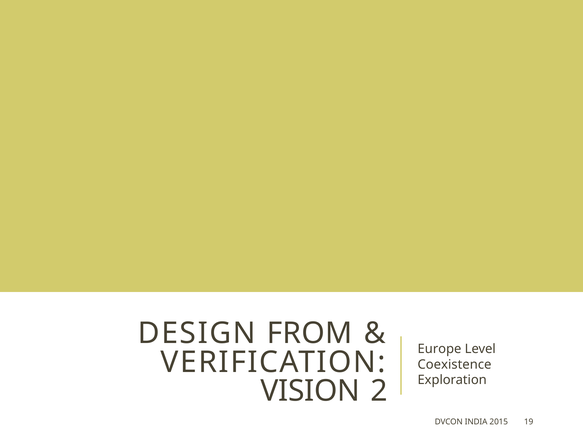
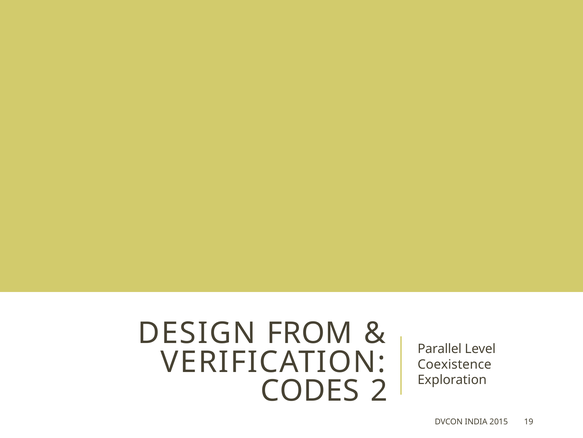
Europe: Europe -> Parallel
VISION: VISION -> CODES
